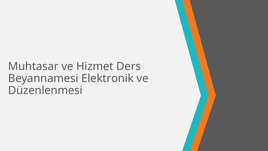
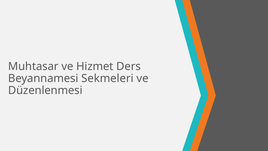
Elektronik: Elektronik -> Sekmeleri
